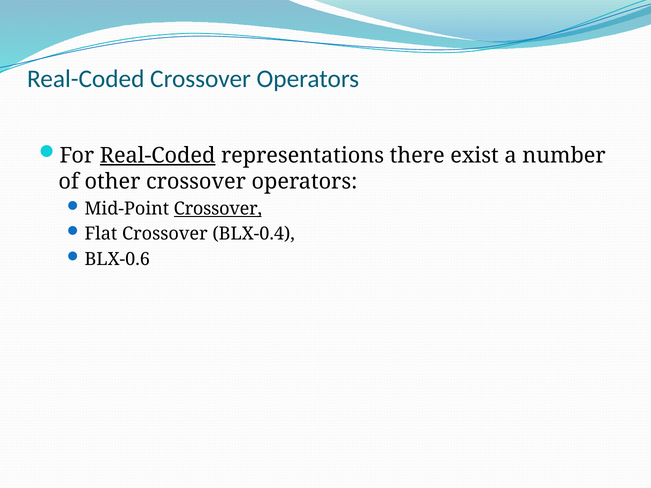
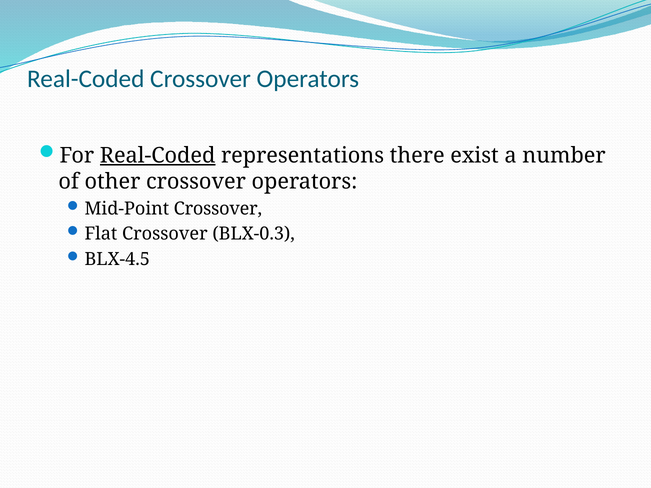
Crossover at (218, 209) underline: present -> none
BLX-0.4: BLX-0.4 -> BLX-0.3
BLX-0.6: BLX-0.6 -> BLX-4.5
